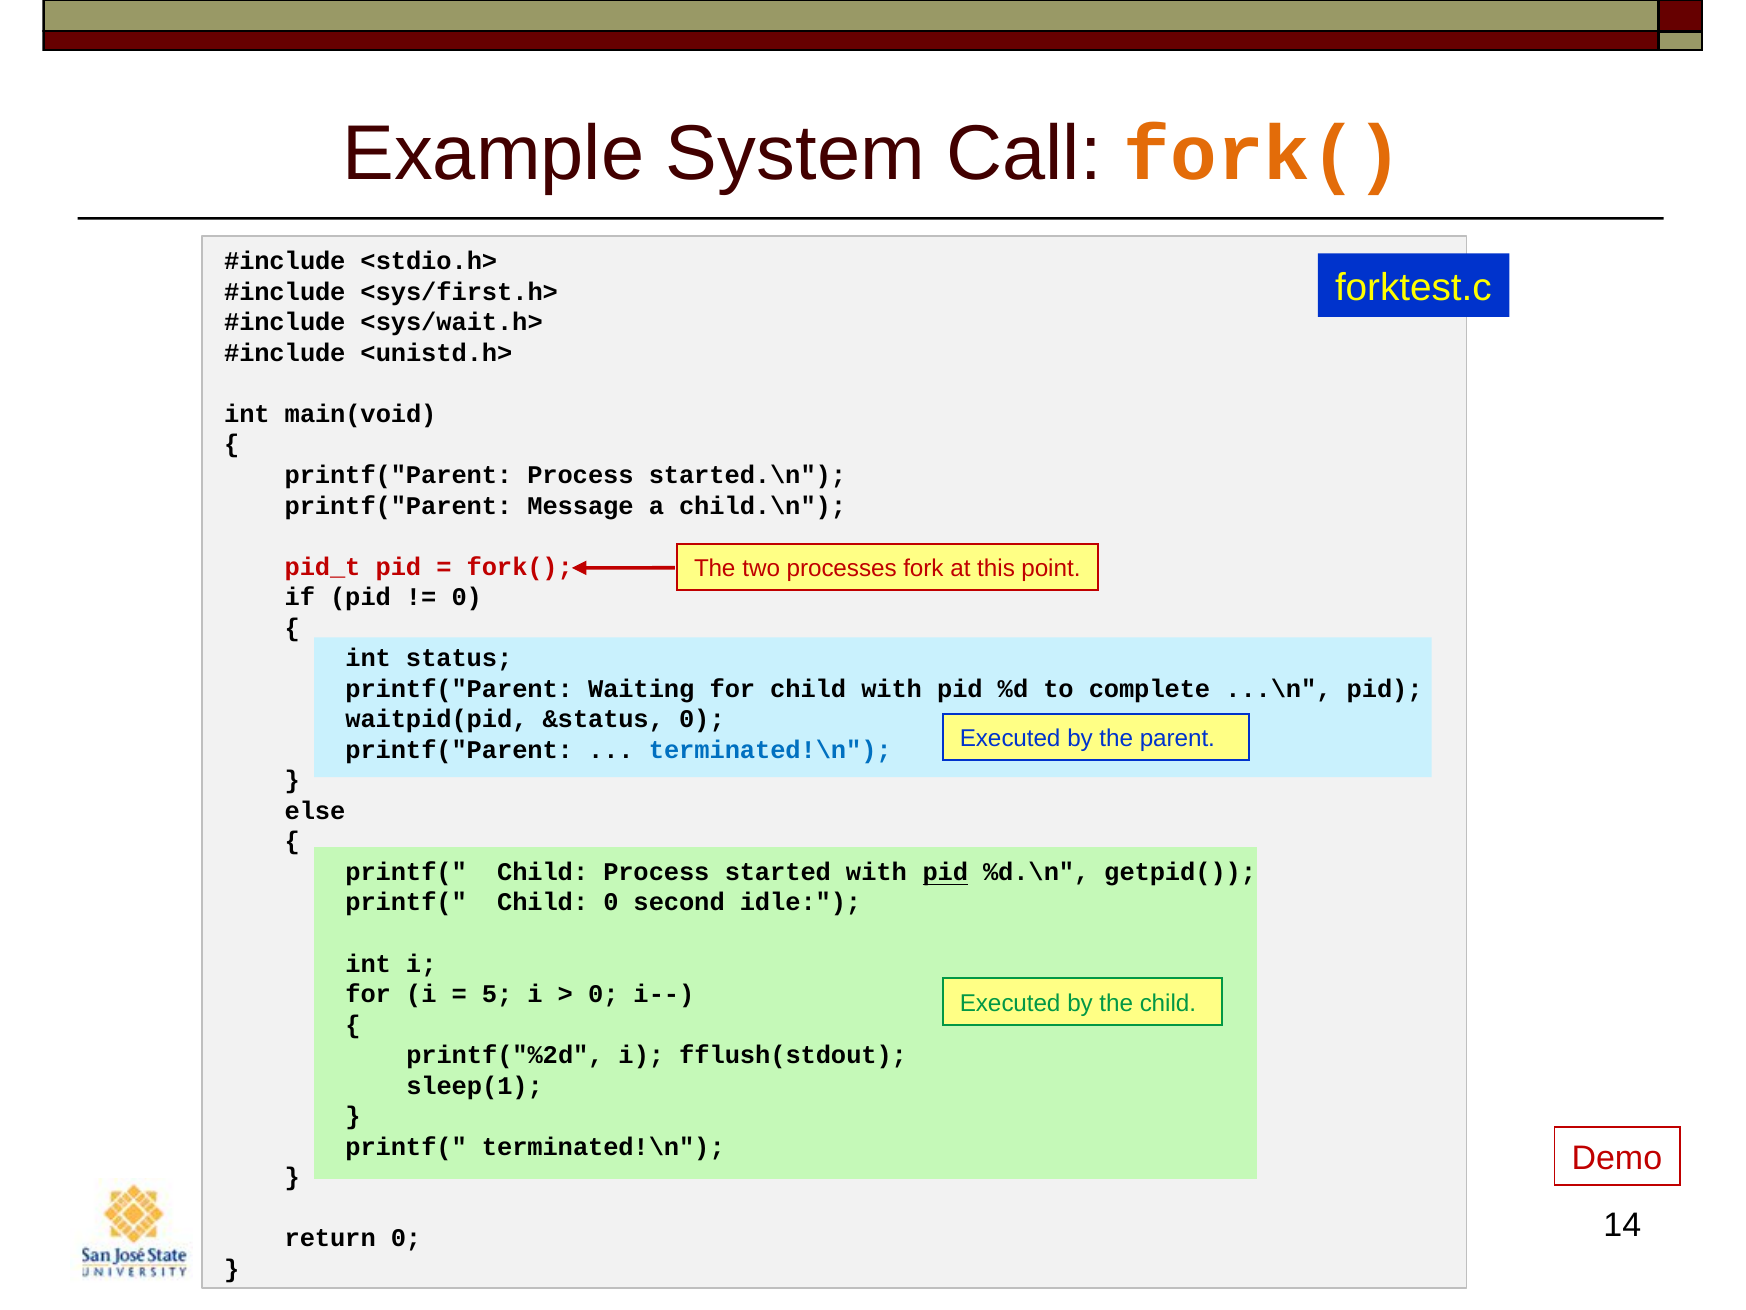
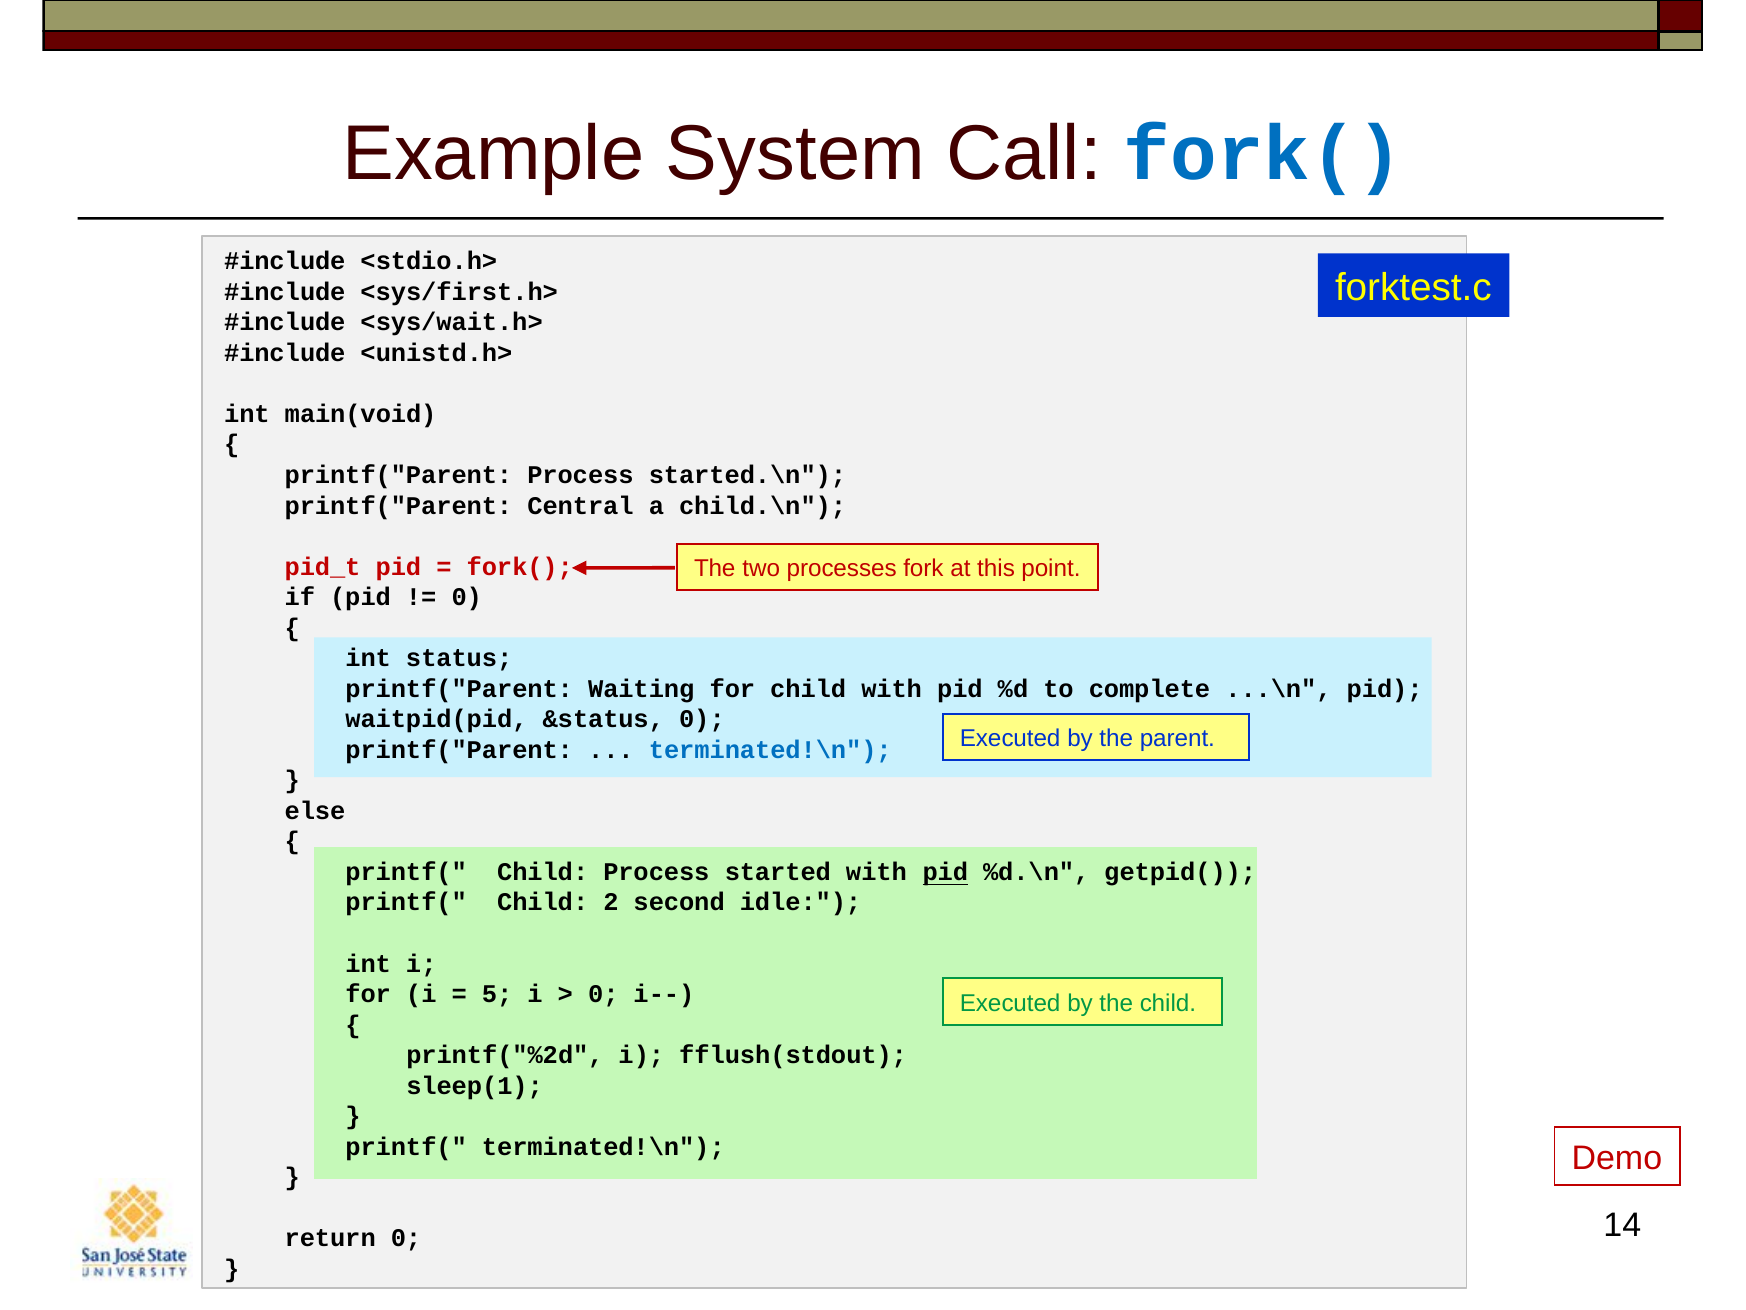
fork( at (1264, 154) colour: orange -> blue
Message: Message -> Central
Child 0: 0 -> 2
